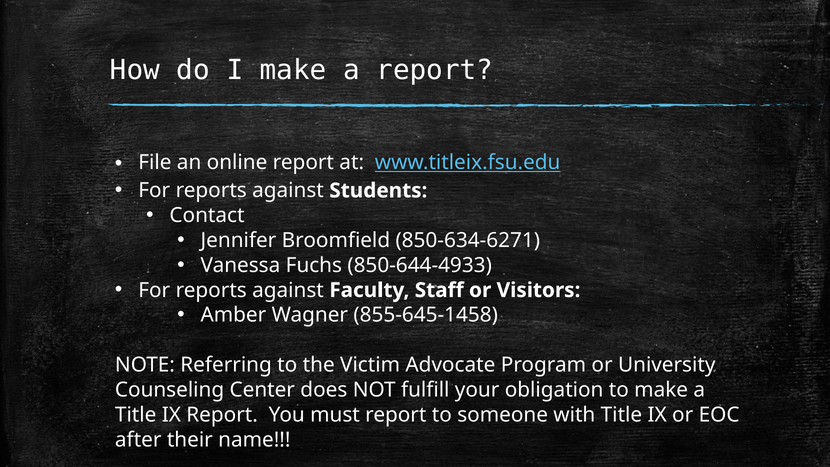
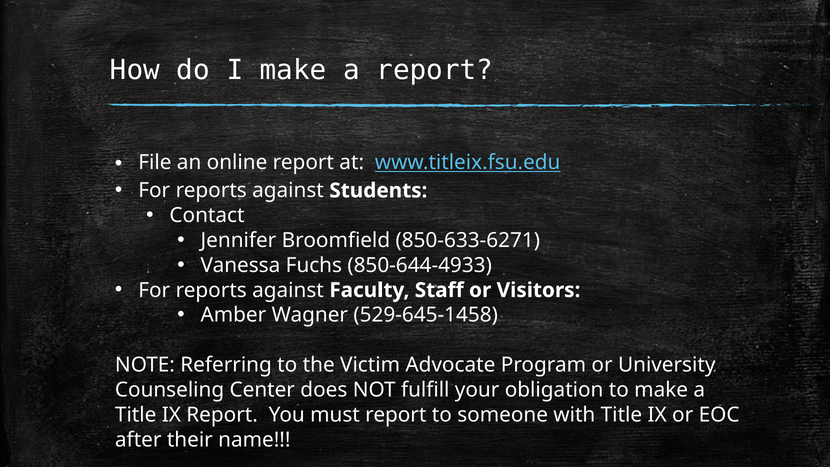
850-634-6271: 850-634-6271 -> 850-633-6271
855-645-1458: 855-645-1458 -> 529-645-1458
